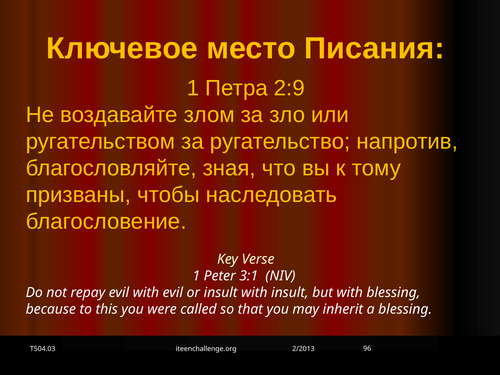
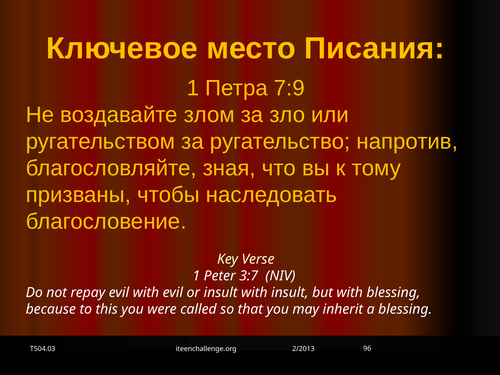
2:9: 2:9 -> 7:9
3:1: 3:1 -> 3:7
